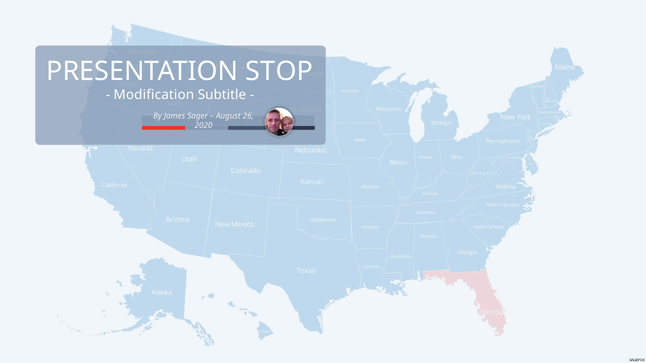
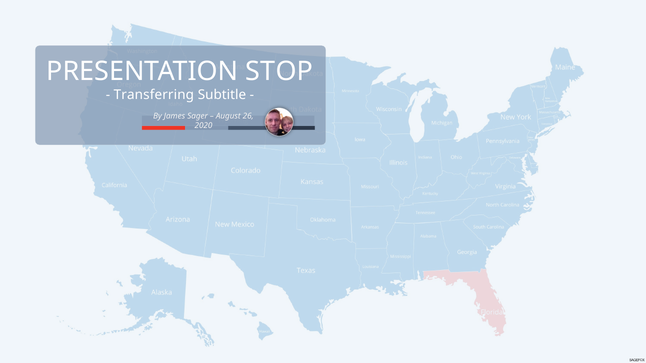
Modification: Modification -> Transferring
